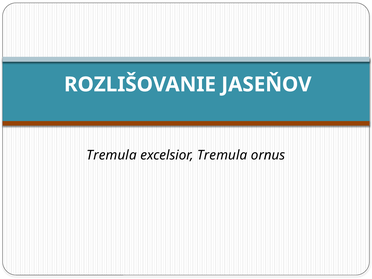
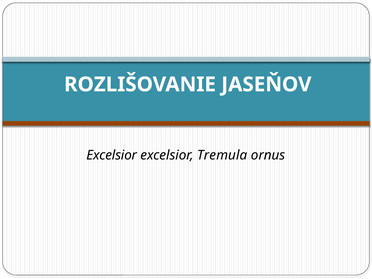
Tremula at (112, 155): Tremula -> Excelsior
